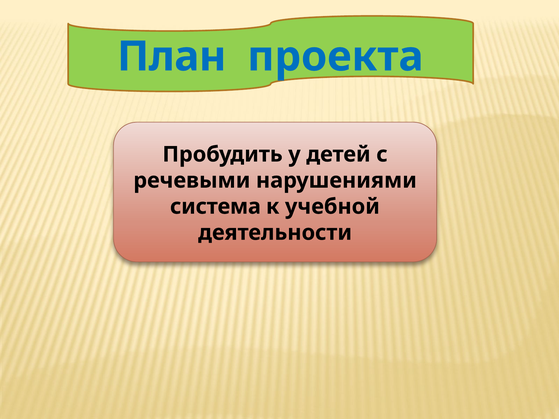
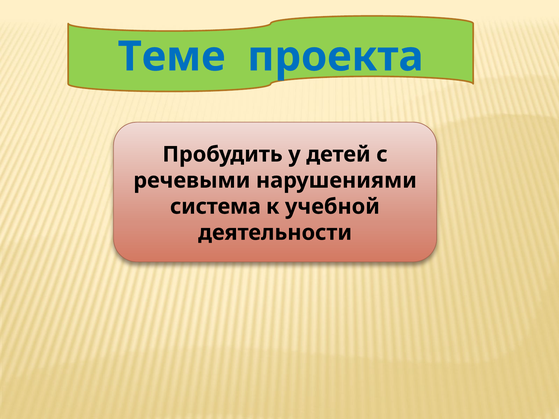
План: План -> Теме
